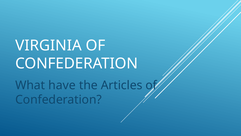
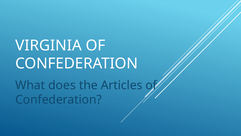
have: have -> does
